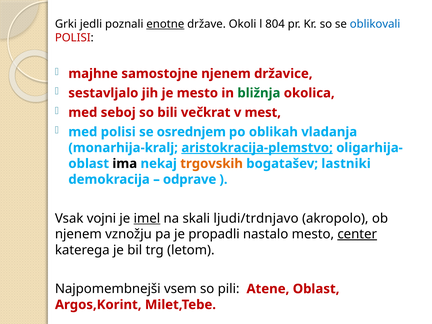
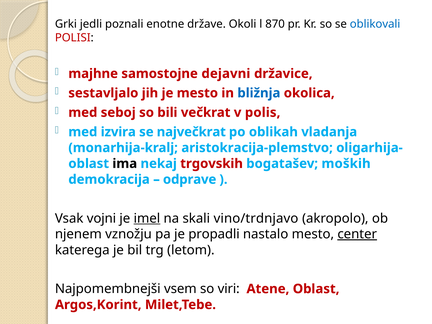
enotne underline: present -> none
804: 804 -> 870
samostojne njenem: njenem -> dejavni
bližnja colour: green -> blue
mest: mest -> polis
med polisi: polisi -> izvira
osrednjem: osrednjem -> največkrat
aristokracija-plemstvo underline: present -> none
trgovskih colour: orange -> red
lastniki: lastniki -> moških
ljudi/trdnjavo: ljudi/trdnjavo -> vino/trdnjavo
pili: pili -> viri
